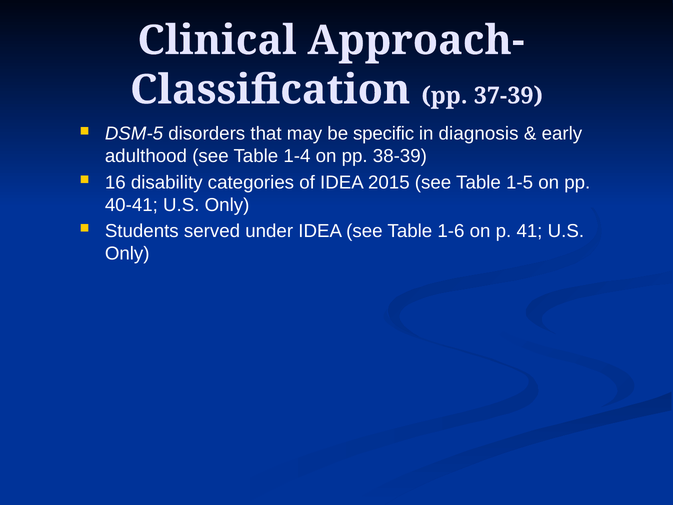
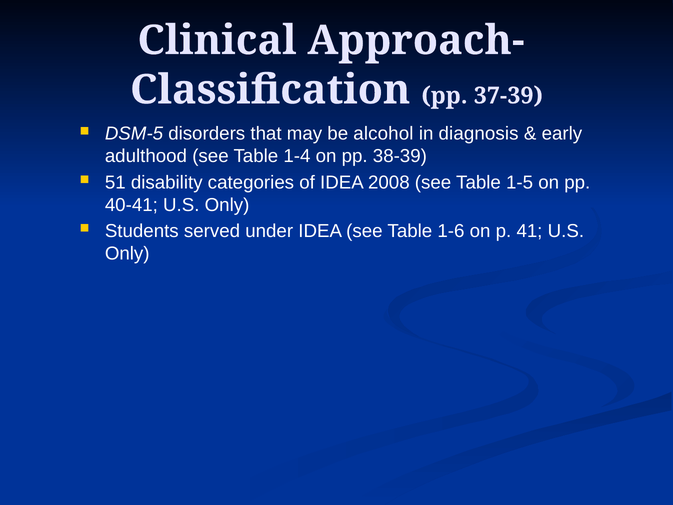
specific: specific -> alcohol
16: 16 -> 51
2015: 2015 -> 2008
